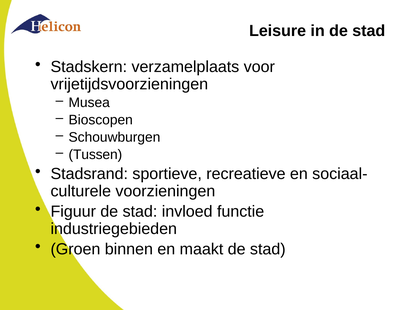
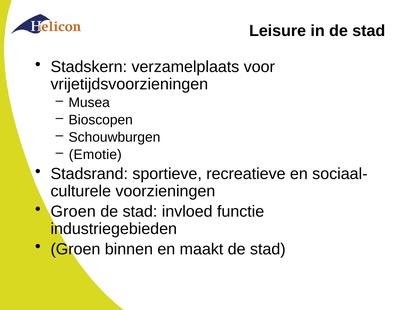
Tussen: Tussen -> Emotie
Figuur at (73, 211): Figuur -> Groen
